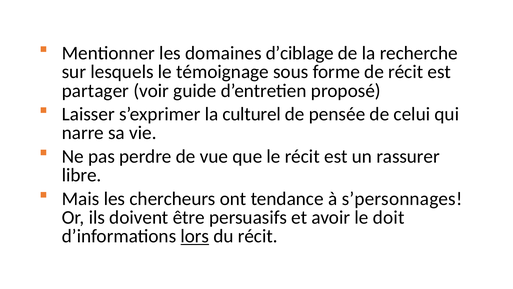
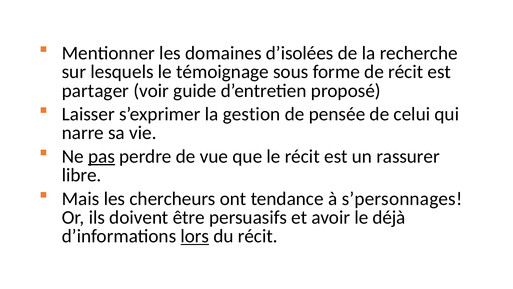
d’ciblage: d’ciblage -> d’isolées
culturel: culturel -> gestion
pas underline: none -> present
doit: doit -> déjà
